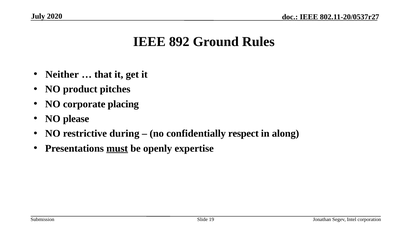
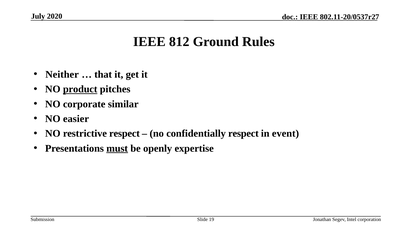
892: 892 -> 812
product underline: none -> present
placing: placing -> similar
please: please -> easier
restrictive during: during -> respect
along: along -> event
